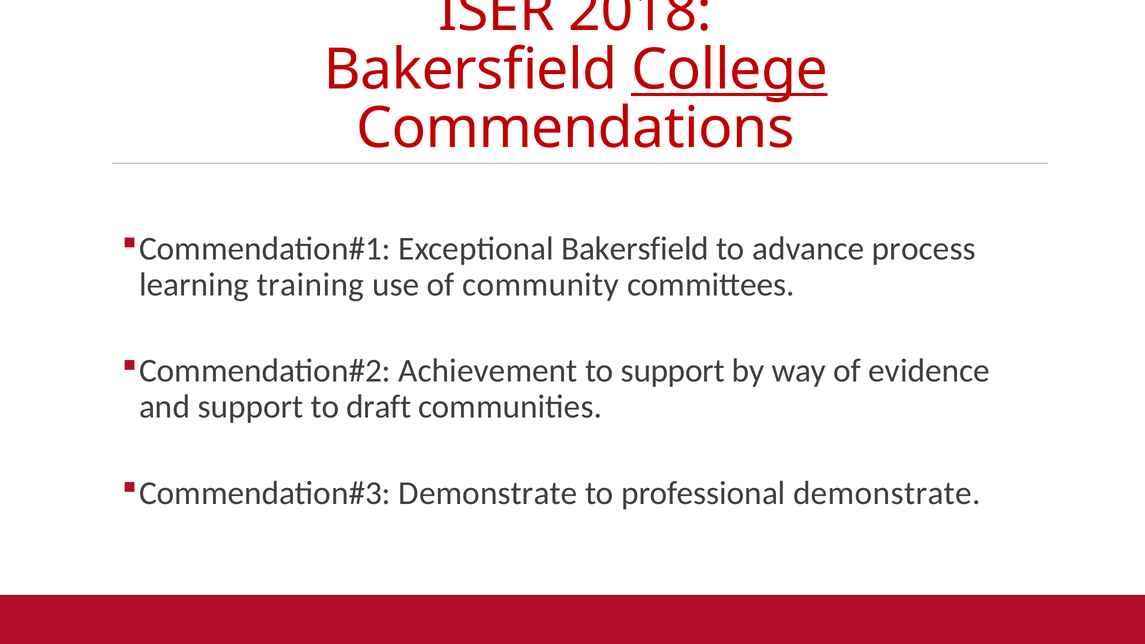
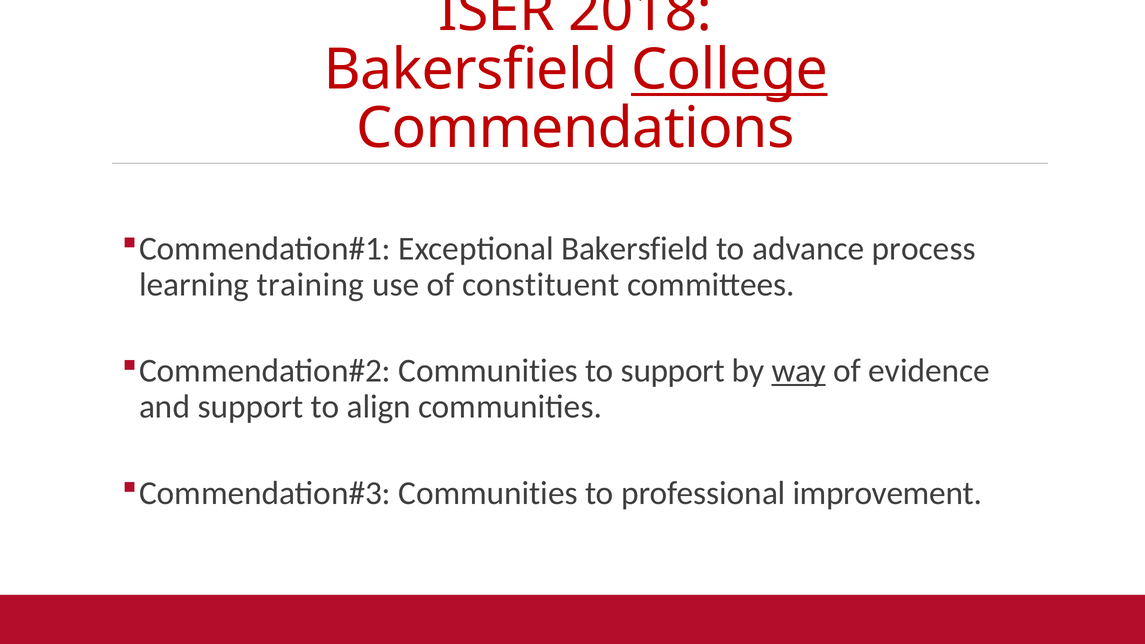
community: community -> constituent
Achievement at (488, 371): Achievement -> Communities
way underline: none -> present
draft: draft -> align
Demonstrate at (488, 493): Demonstrate -> Communities
professional demonstrate: demonstrate -> improvement
